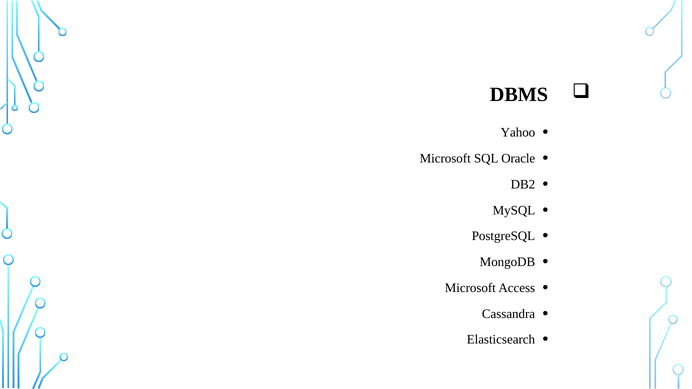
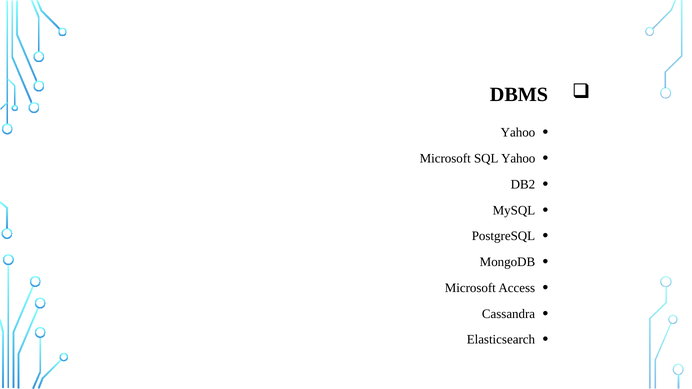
SQL Oracle: Oracle -> Yahoo
